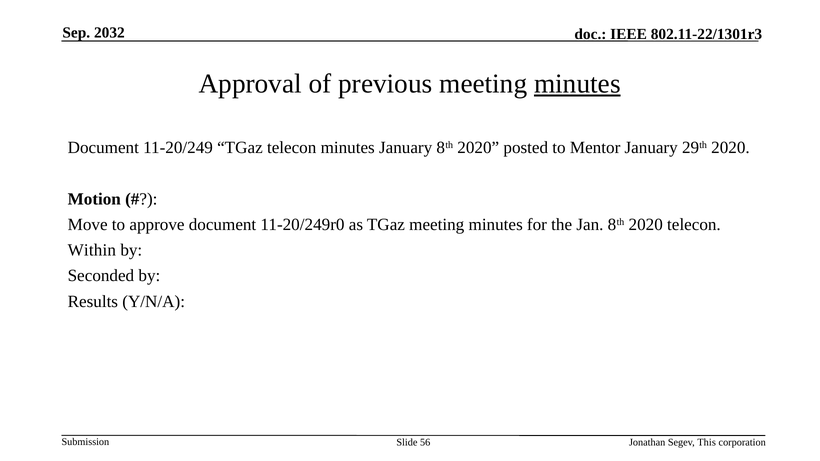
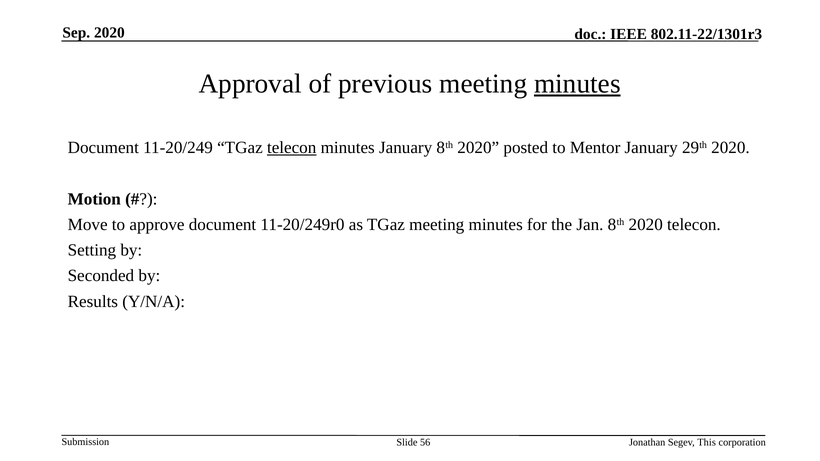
Sep 2032: 2032 -> 2020
telecon at (292, 148) underline: none -> present
Within: Within -> Setting
